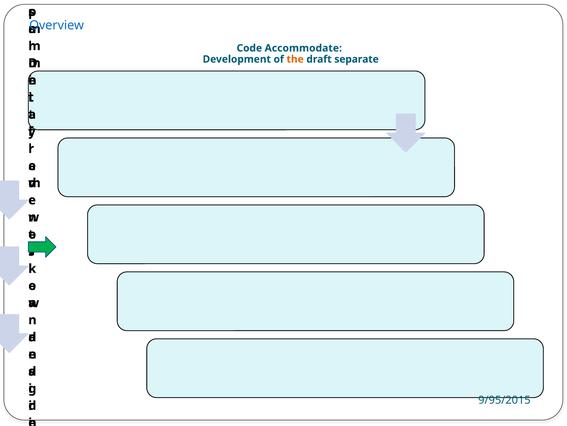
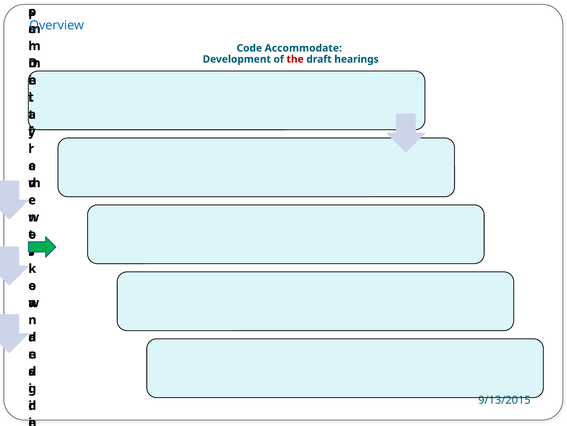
the colour: orange -> red
separate: separate -> hearings
9/95/2015: 9/95/2015 -> 9/13/2015
